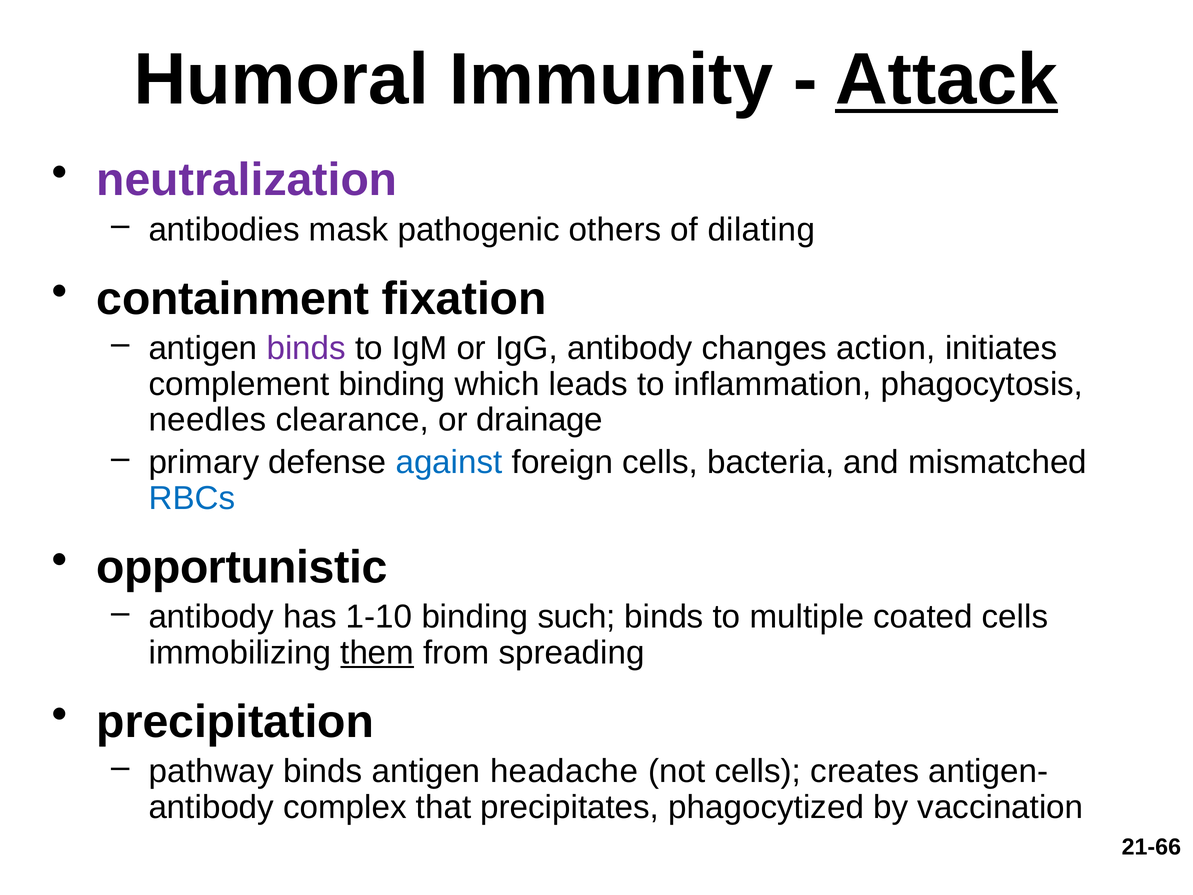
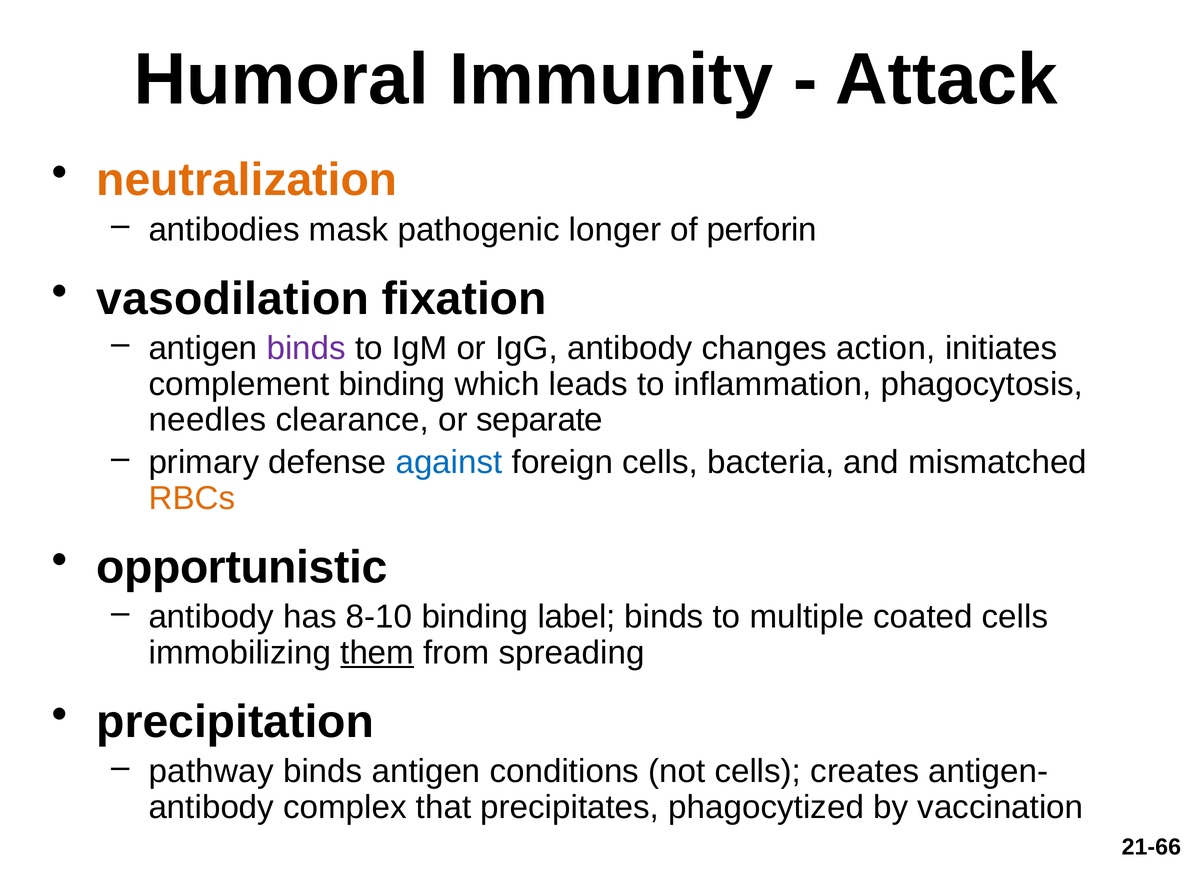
Attack underline: present -> none
neutralization colour: purple -> orange
others: others -> longer
dilating: dilating -> perforin
containment: containment -> vasodilation
drainage: drainage -> separate
RBCs colour: blue -> orange
1-10: 1-10 -> 8-10
such: such -> label
headache: headache -> conditions
